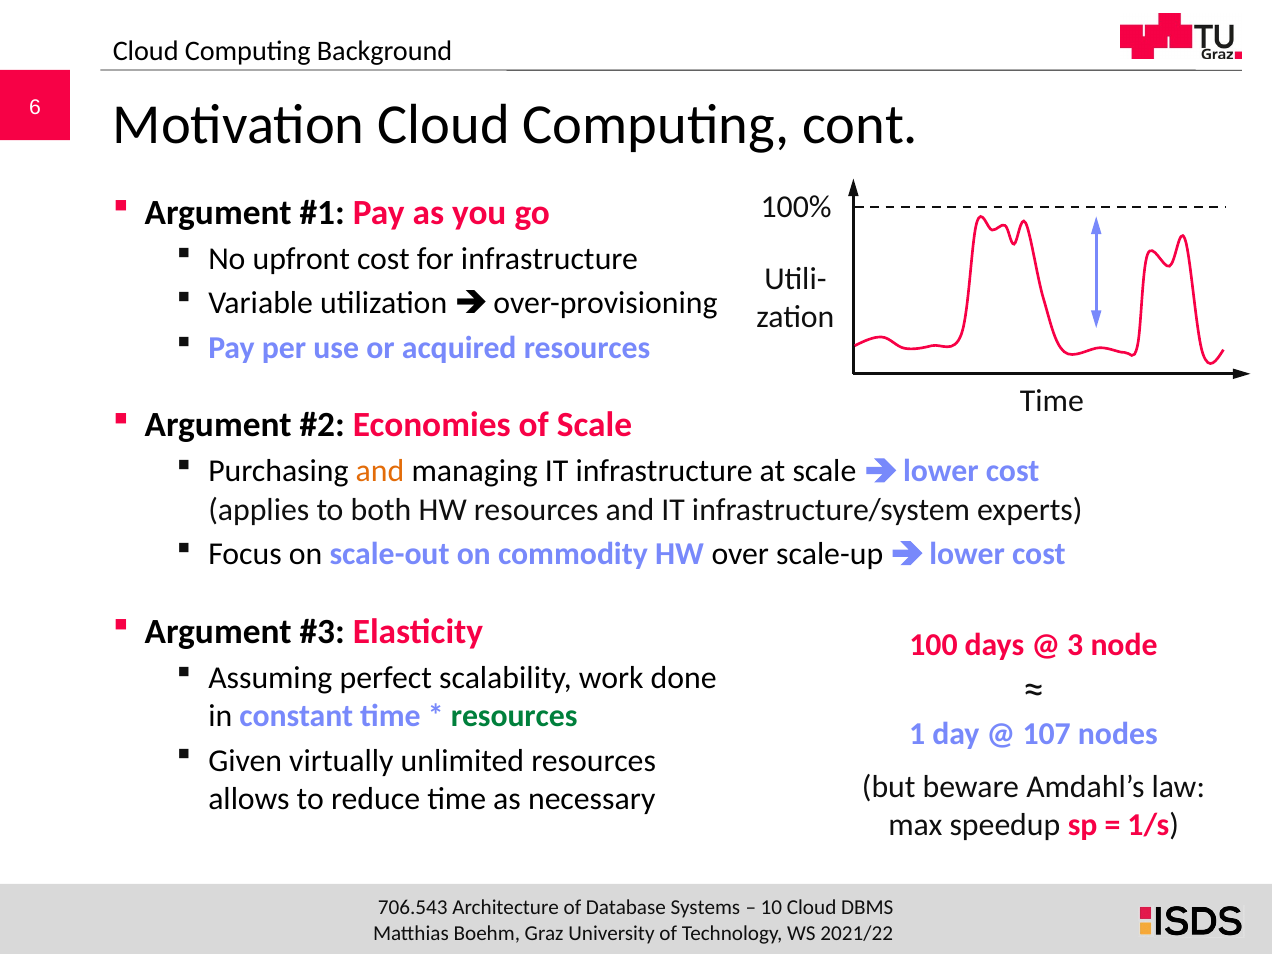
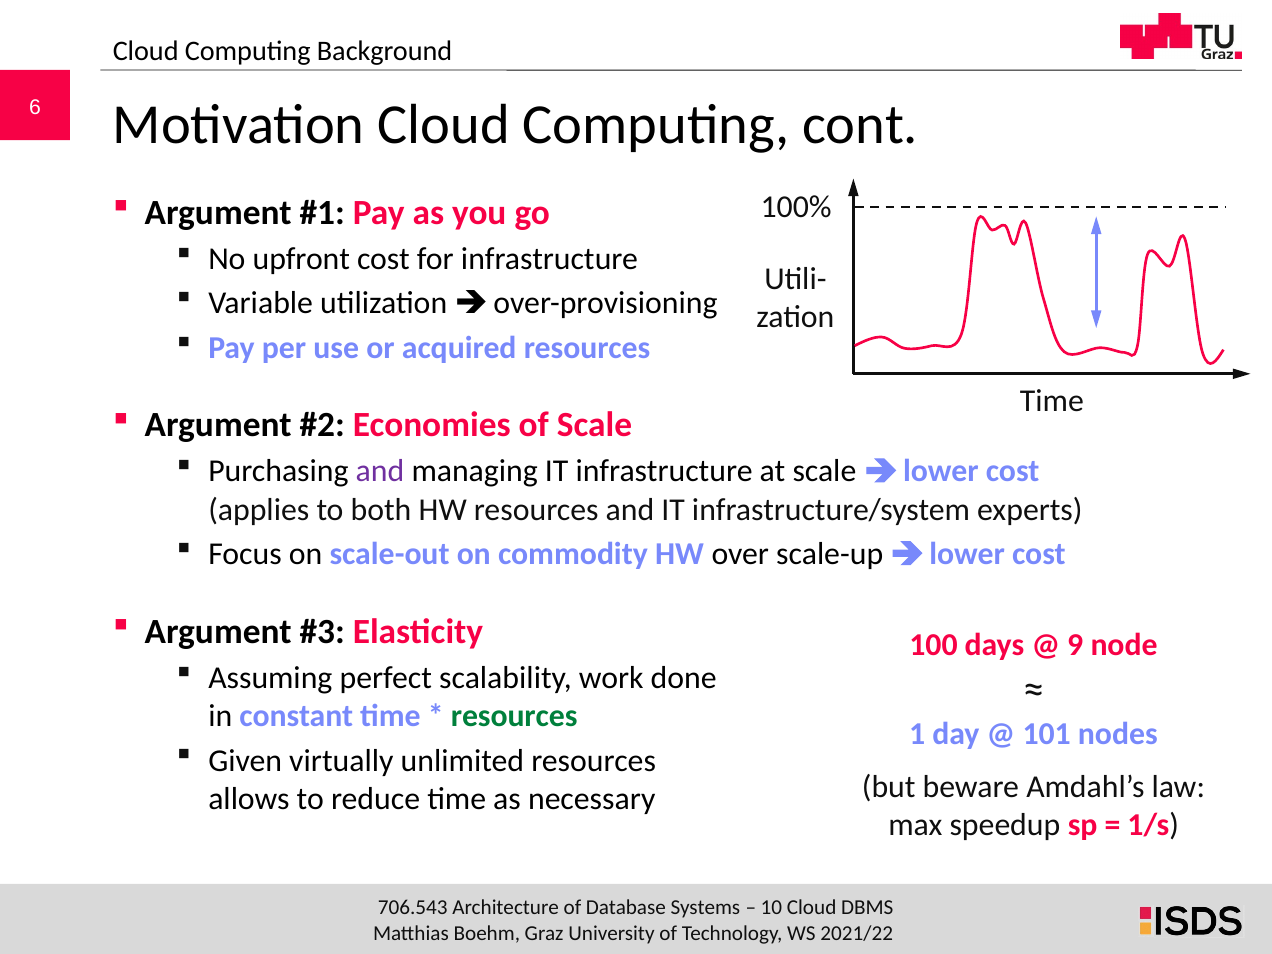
and at (380, 471) colour: orange -> purple
3: 3 -> 9
107: 107 -> 101
